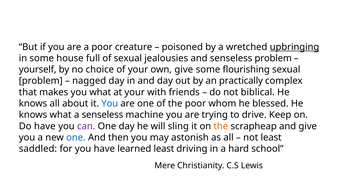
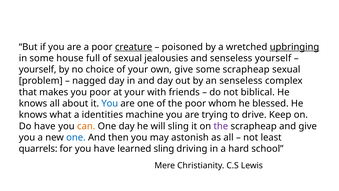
creature underline: none -> present
senseless problem: problem -> yourself
some flourishing: flourishing -> scrapheap
an practically: practically -> senseless
you what: what -> poor
a senseless: senseless -> identities
can colour: purple -> orange
the at (221, 126) colour: orange -> purple
saddled: saddled -> quarrels
learned least: least -> sling
